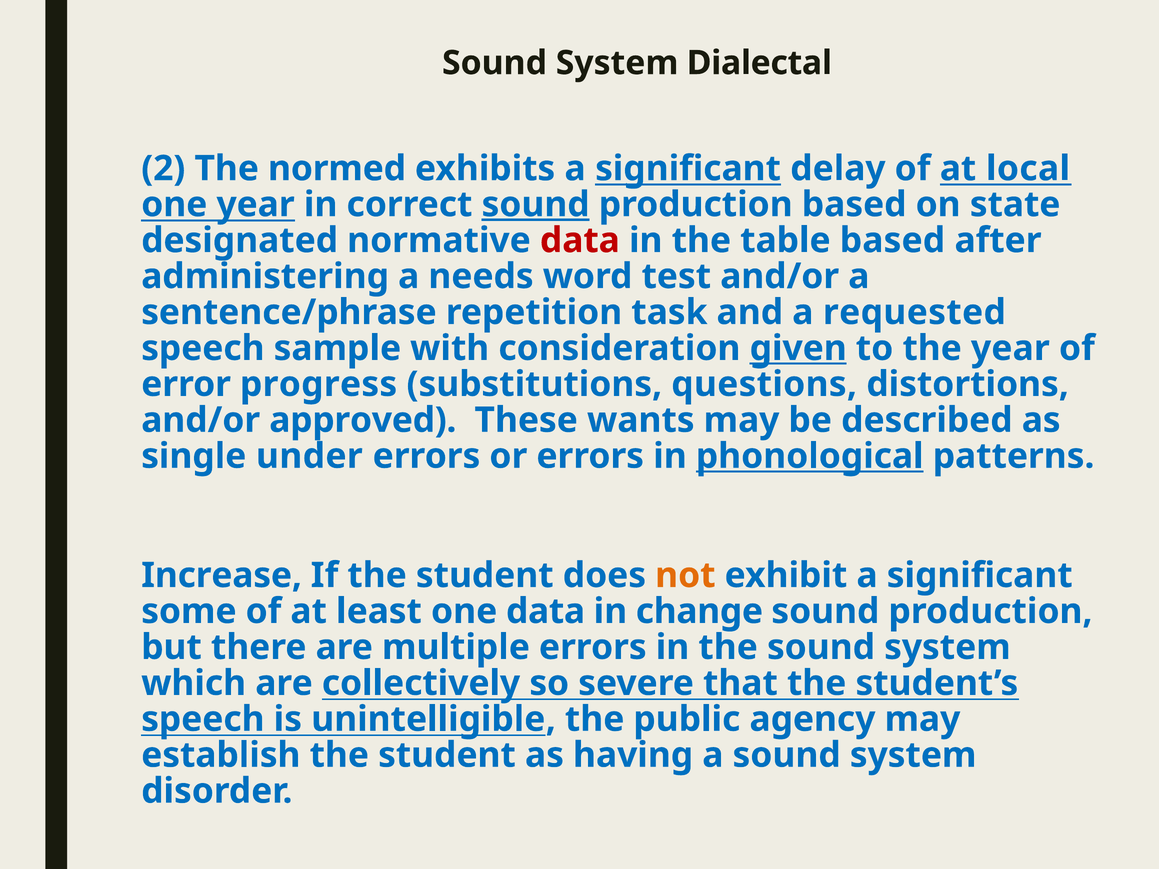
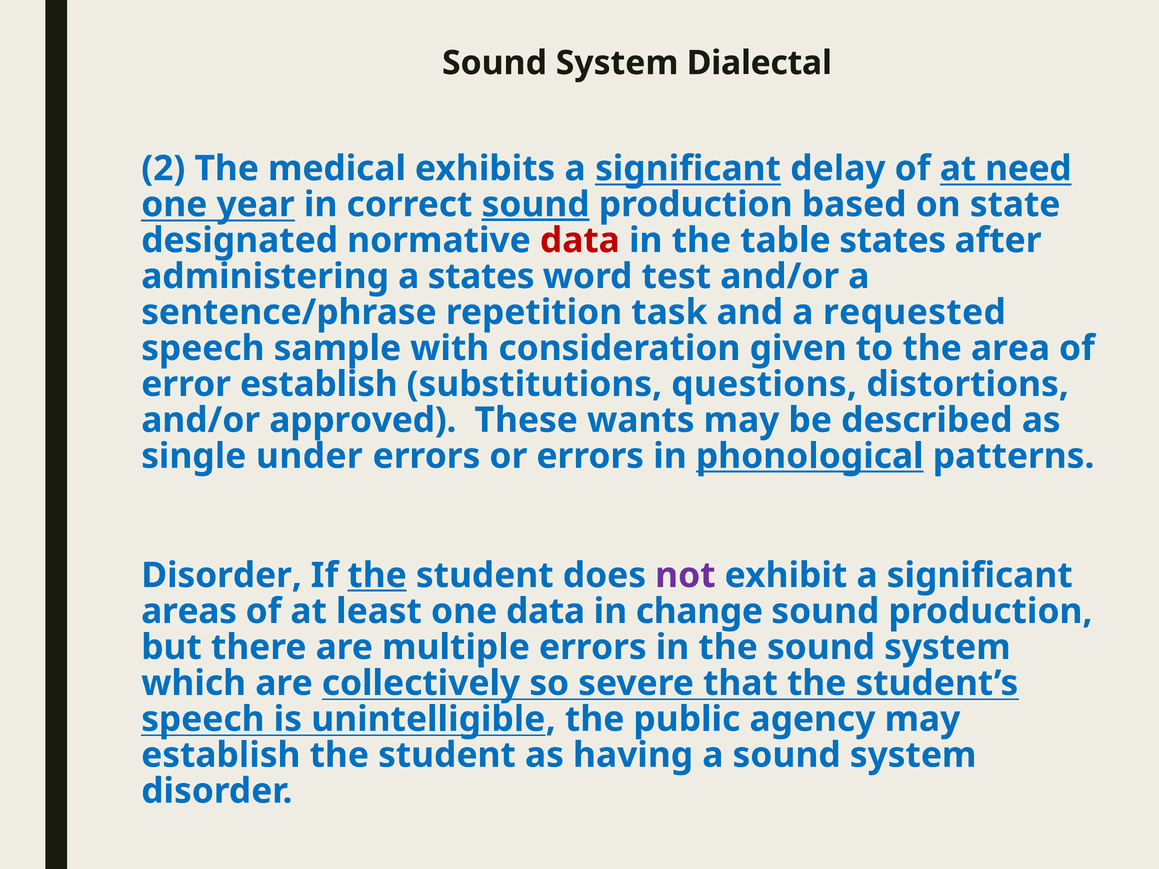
normed: normed -> medical
local: local -> need
table based: based -> states
a needs: needs -> states
given underline: present -> none
the year: year -> area
error progress: progress -> establish
Increase at (222, 576): Increase -> Disorder
the at (377, 576) underline: none -> present
not colour: orange -> purple
some: some -> areas
